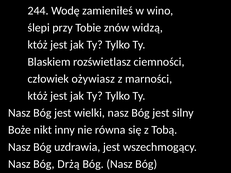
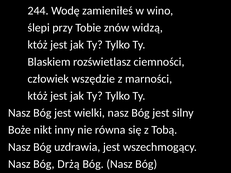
ożywiasz: ożywiasz -> wszędzie
